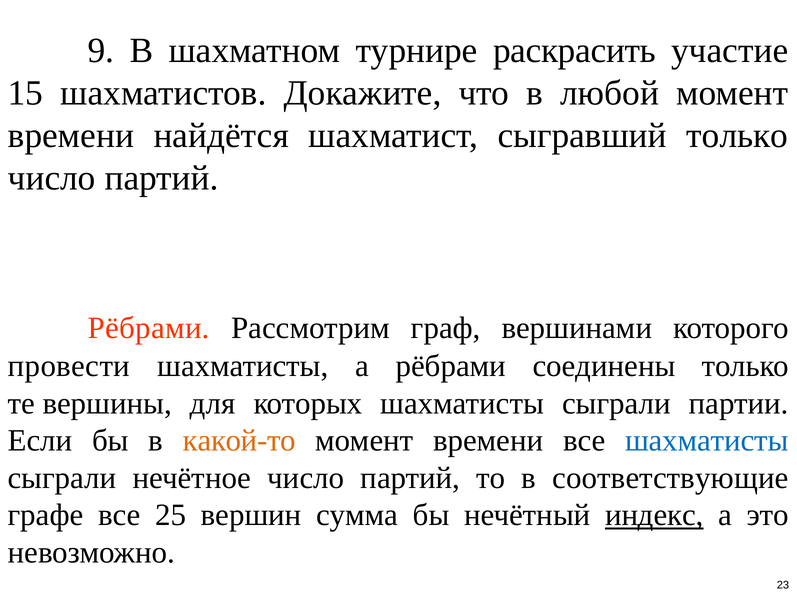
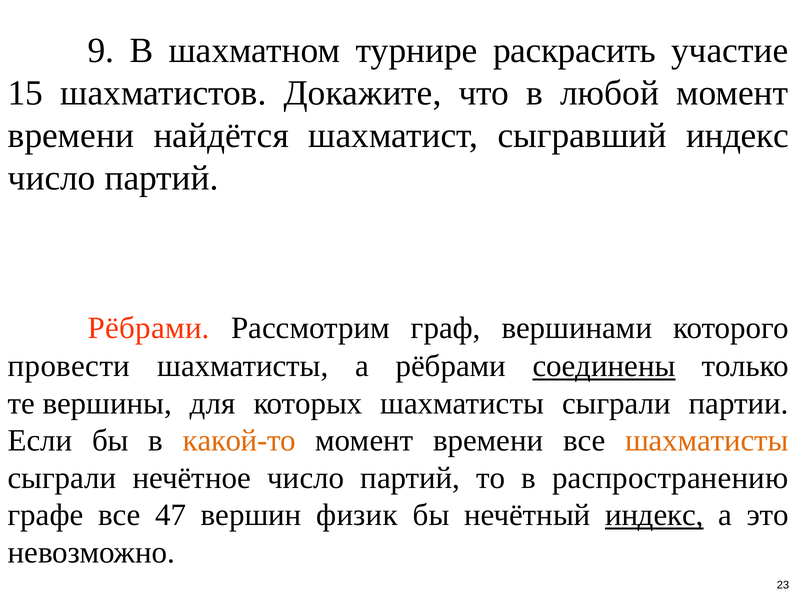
сыгравший только: только -> индекс
соединены underline: none -> present
шахматисты at (707, 441) colour: blue -> orange
соответствующие: соответствующие -> распространению
25: 25 -> 47
сумма: сумма -> физик
